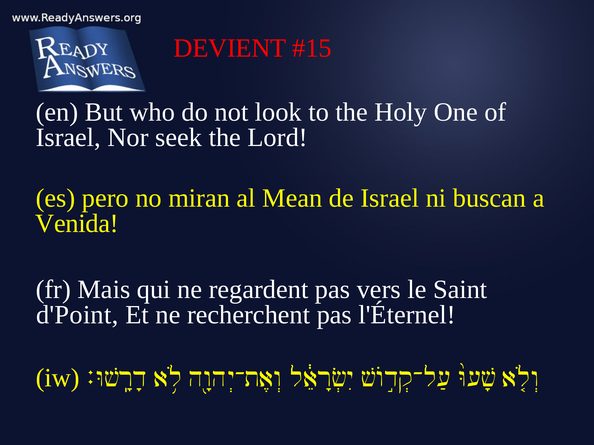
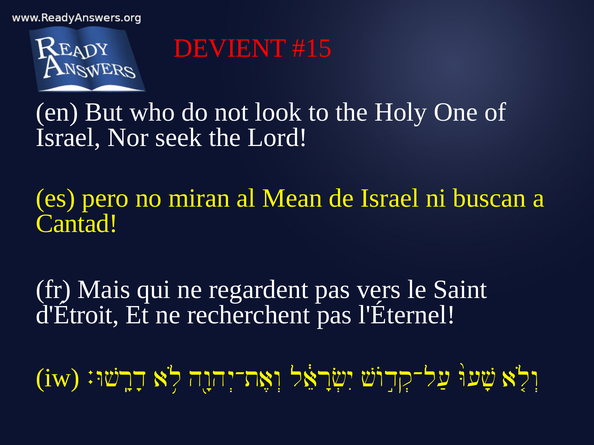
Venida: Venida -> Cantad
d'Point: d'Point -> d'Étroit
